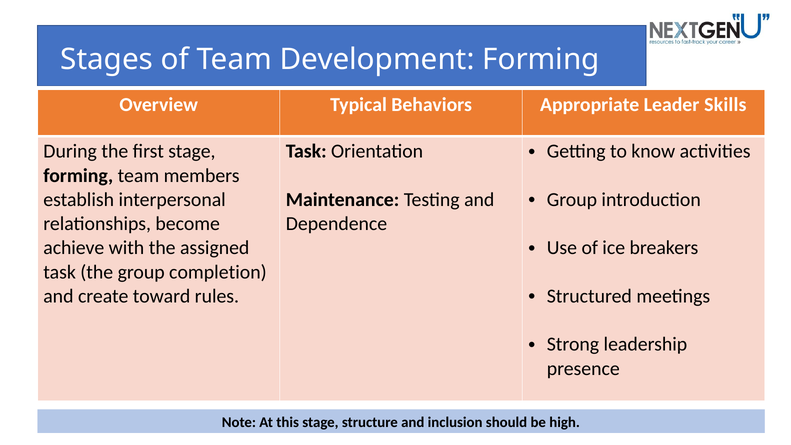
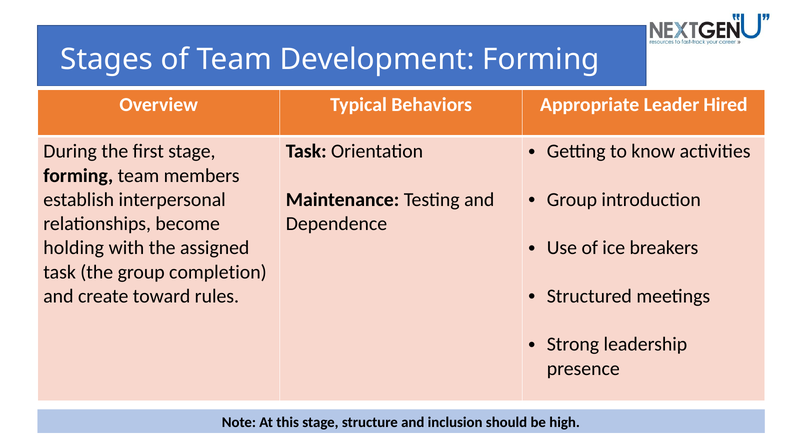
Skills: Skills -> Hired
achieve: achieve -> holding
